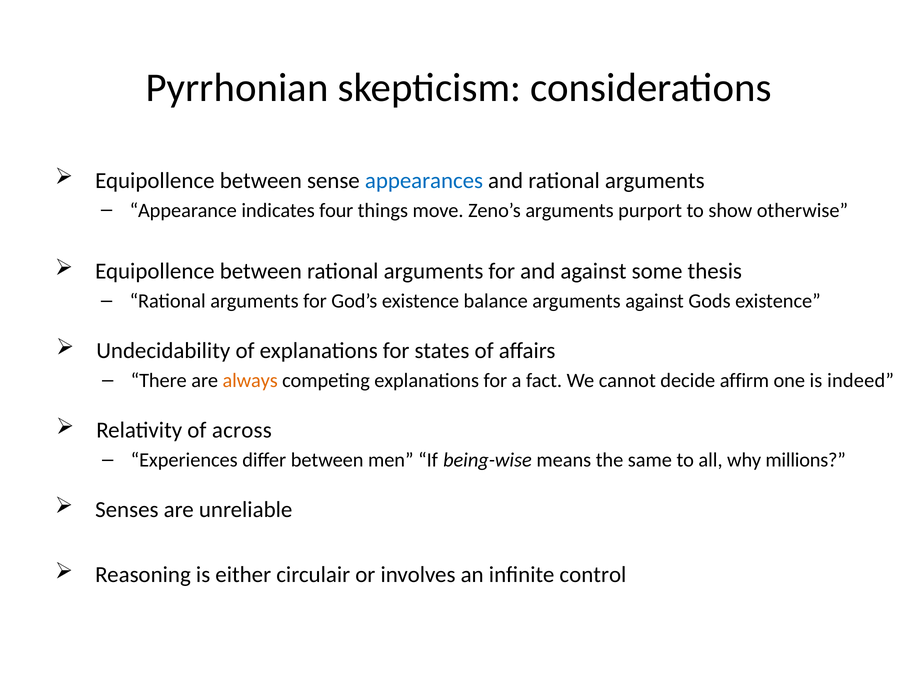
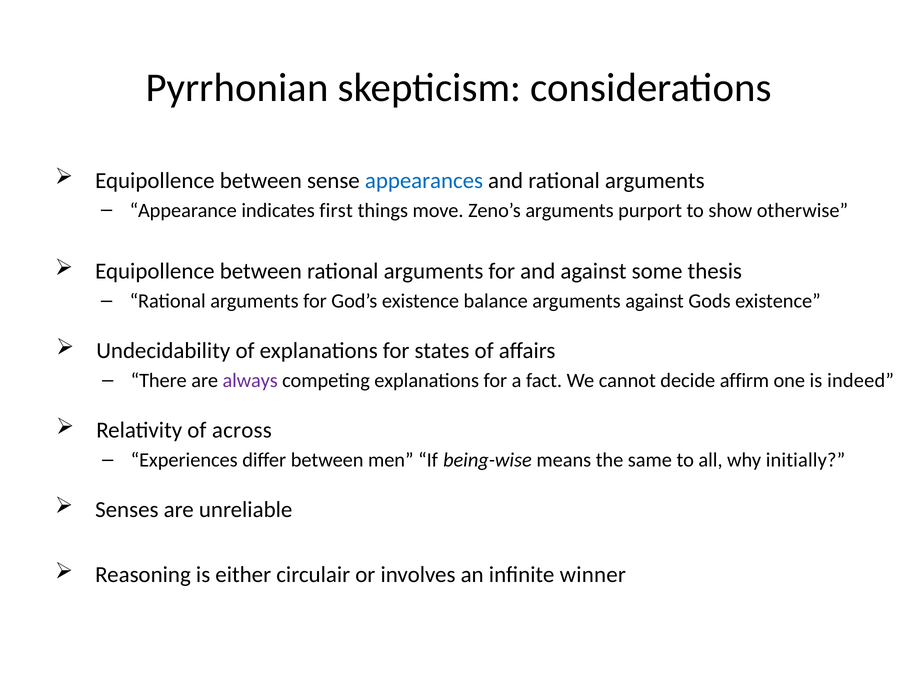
four: four -> first
always colour: orange -> purple
millions: millions -> initially
control: control -> winner
